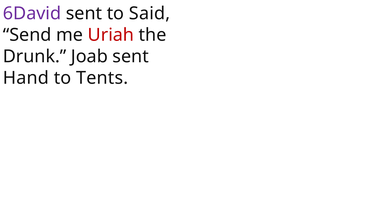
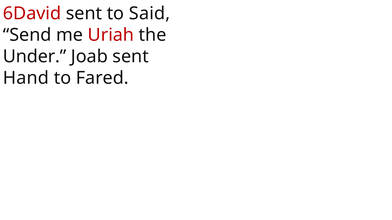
6David colour: purple -> red
Drunk: Drunk -> Under
Tents: Tents -> Fared
